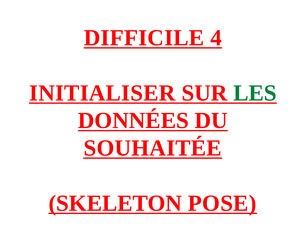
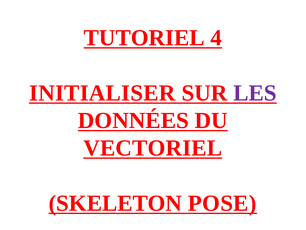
DIFFICILE: DIFFICILE -> TUTORIEL
LES colour: green -> purple
SOUHAITÉE: SOUHAITÉE -> VECTORIEL
